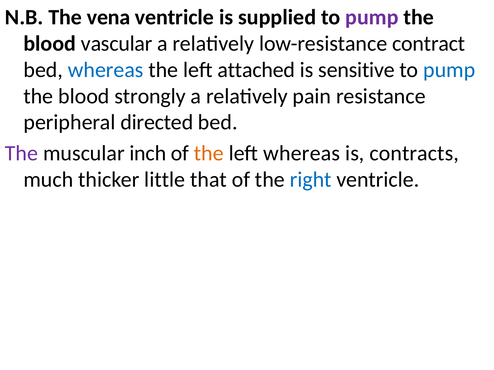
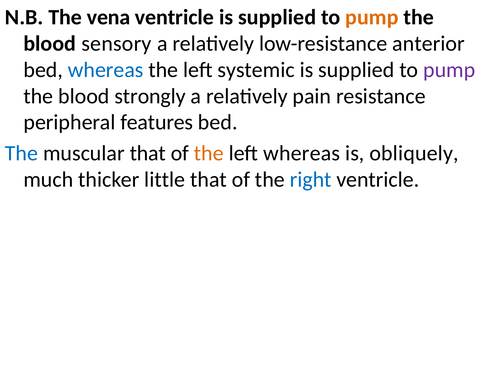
pump at (372, 17) colour: purple -> orange
vascular: vascular -> sensory
contract: contract -> anterior
attached: attached -> systemic
sensitive at (357, 70): sensitive -> supplied
pump at (449, 70) colour: blue -> purple
directed: directed -> features
The at (22, 153) colour: purple -> blue
muscular inch: inch -> that
contracts: contracts -> obliquely
